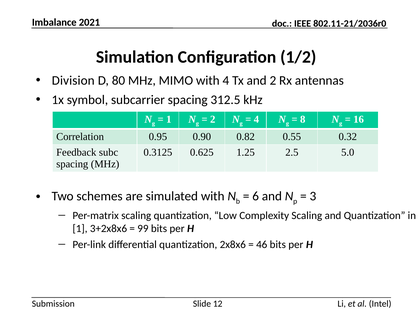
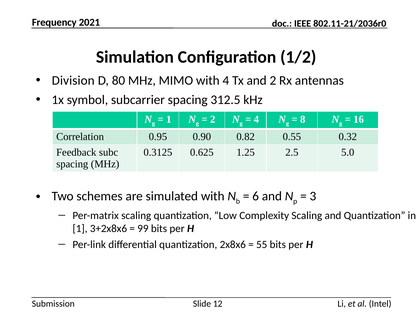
Imbalance: Imbalance -> Frequency
46: 46 -> 55
